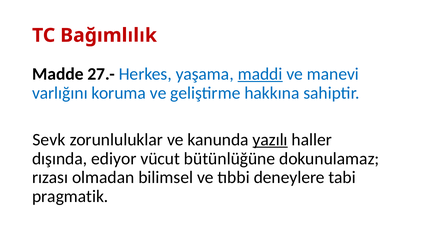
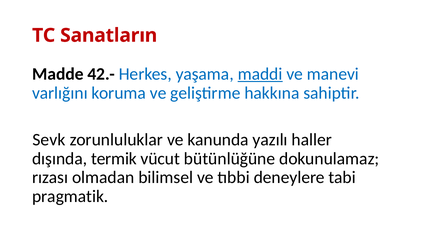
Bağımlılık: Bağımlılık -> Sanatların
27.-: 27.- -> 42.-
yazılı underline: present -> none
ediyor: ediyor -> termik
